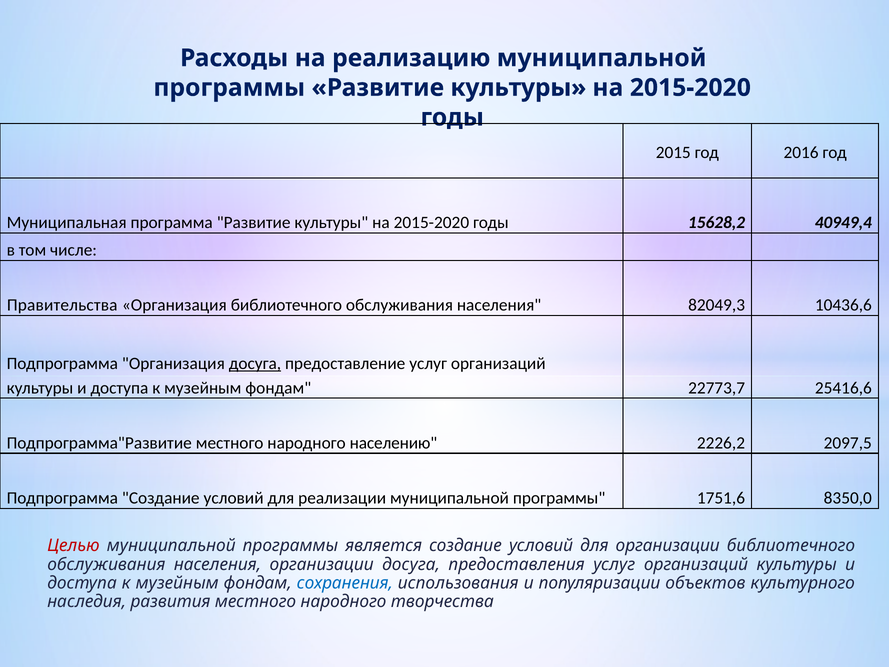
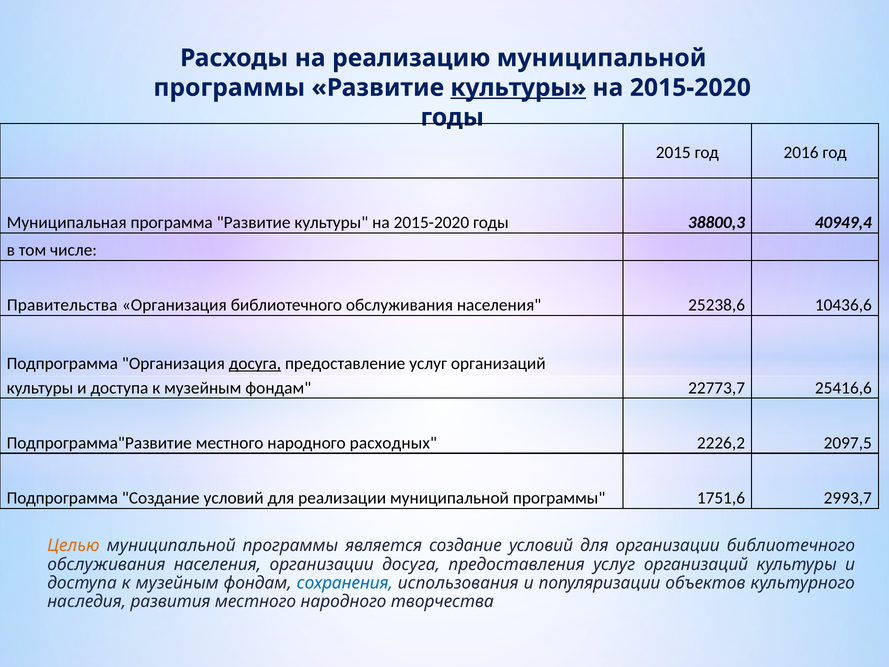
культуры at (518, 88) underline: none -> present
15628,2: 15628,2 -> 38800,3
82049,3: 82049,3 -> 25238,6
населению: населению -> расходных
8350,0: 8350,0 -> 2993,7
Целью colour: red -> orange
